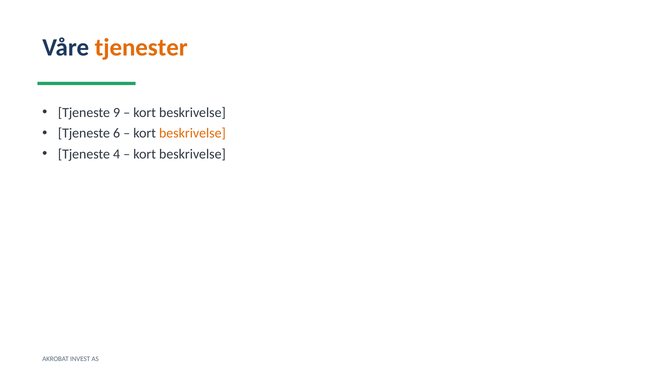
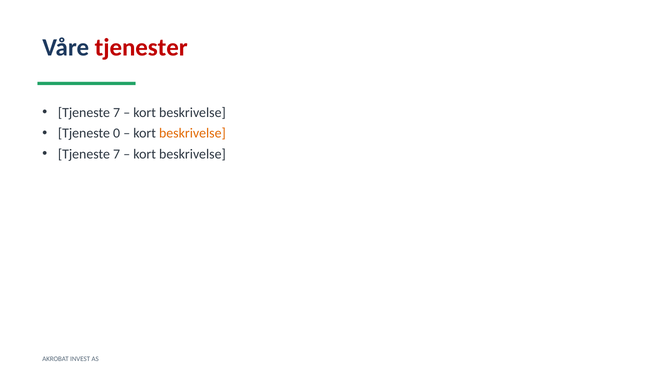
tjenester colour: orange -> red
9 at (117, 113): 9 -> 7
6: 6 -> 0
4 at (117, 154): 4 -> 7
